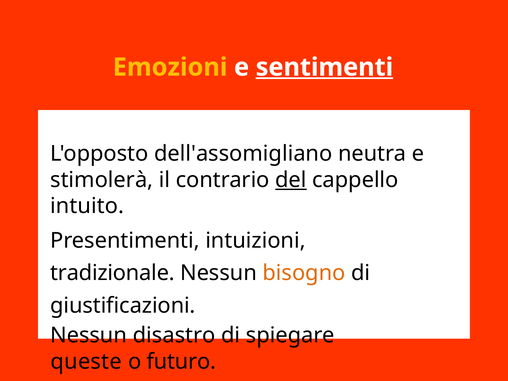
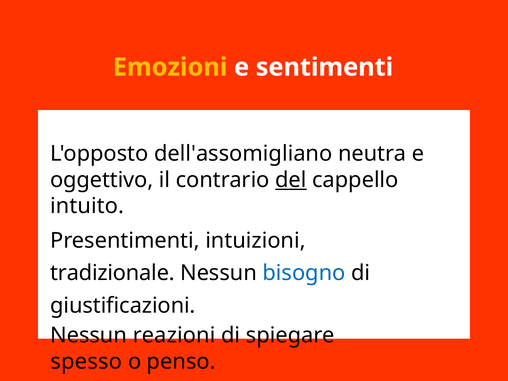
sentimenti underline: present -> none
stimolerà: stimolerà -> oggettivo
bisogno colour: orange -> blue
disastro: disastro -> reazioni
queste: queste -> spesso
futuro: futuro -> penso
